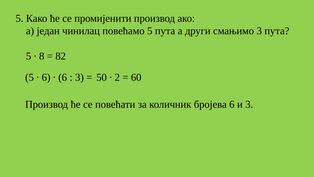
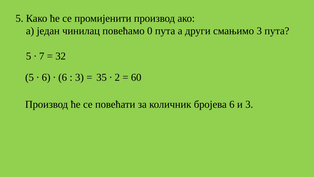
повећамо 5: 5 -> 0
8: 8 -> 7
82: 82 -> 32
50: 50 -> 35
